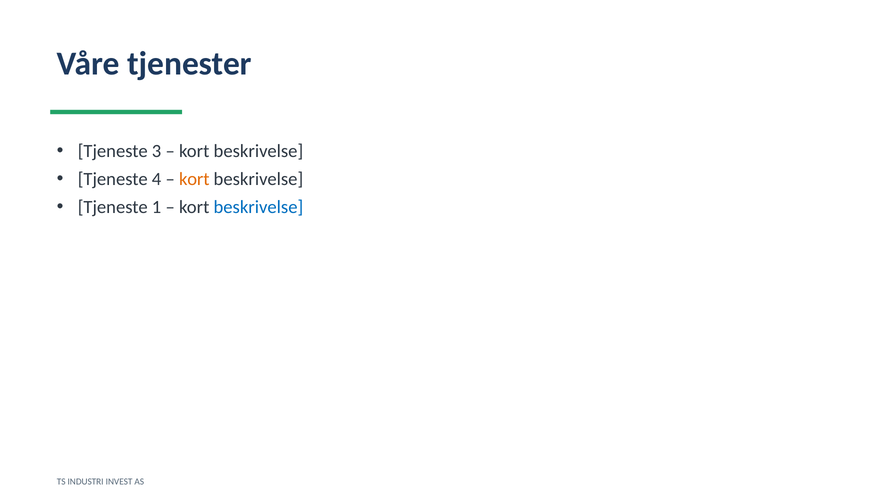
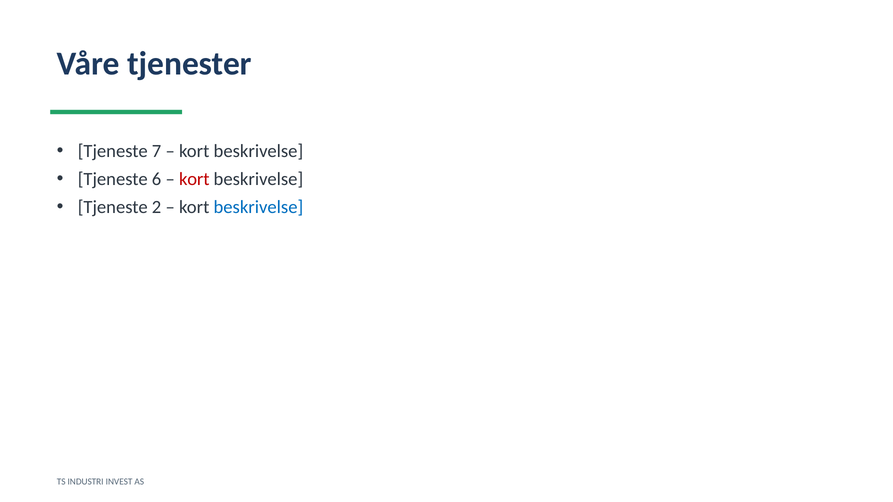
3: 3 -> 7
4: 4 -> 6
kort at (194, 179) colour: orange -> red
1: 1 -> 2
